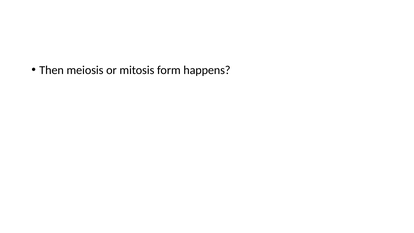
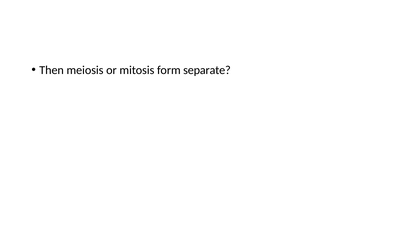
happens: happens -> separate
